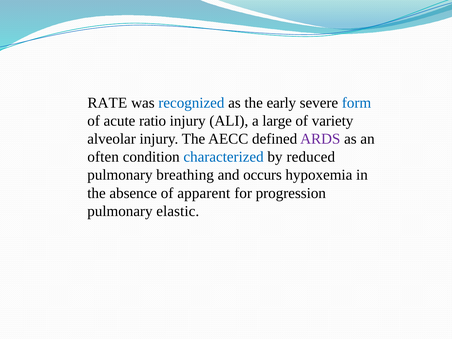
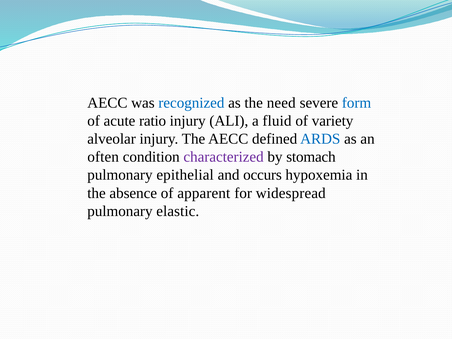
RATE at (107, 103): RATE -> AECC
early: early -> need
large: large -> fluid
ARDS colour: purple -> blue
characterized colour: blue -> purple
reduced: reduced -> stomach
breathing: breathing -> epithelial
progression: progression -> widespread
